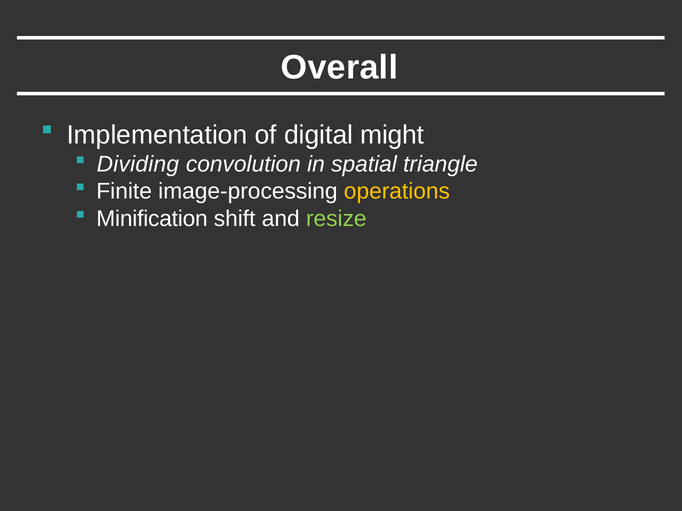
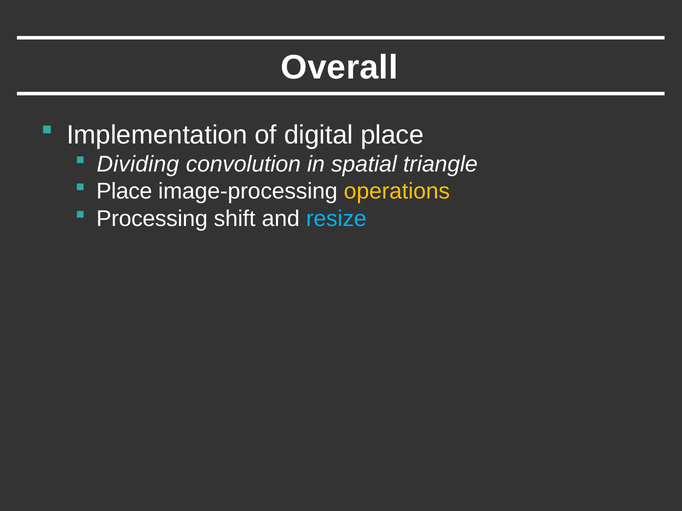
digital might: might -> place
Finite at (124, 192): Finite -> Place
Minification: Minification -> Processing
resize colour: light green -> light blue
